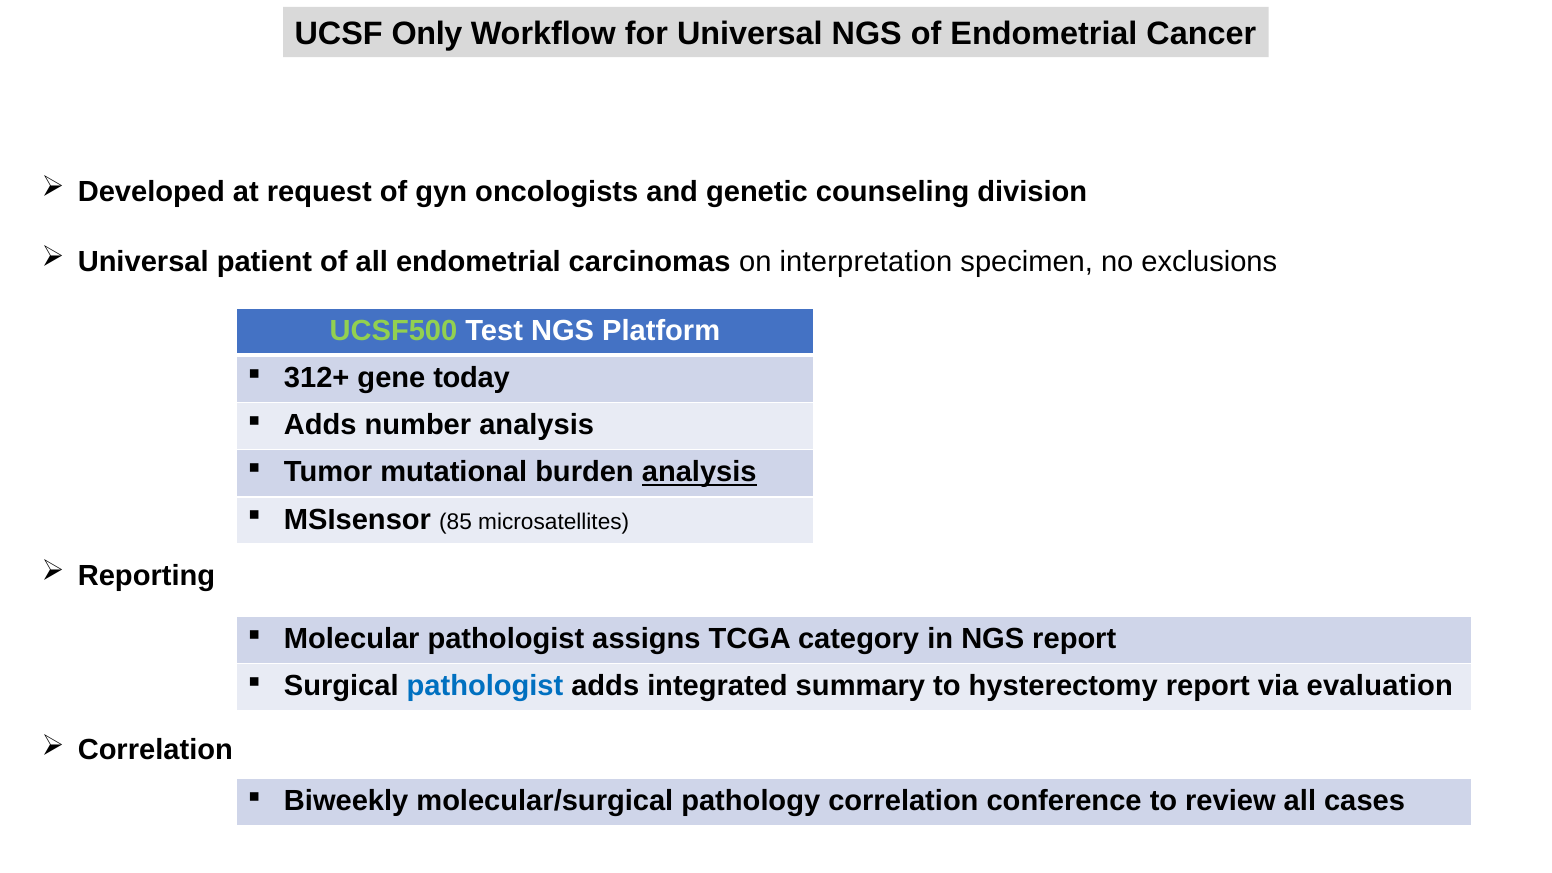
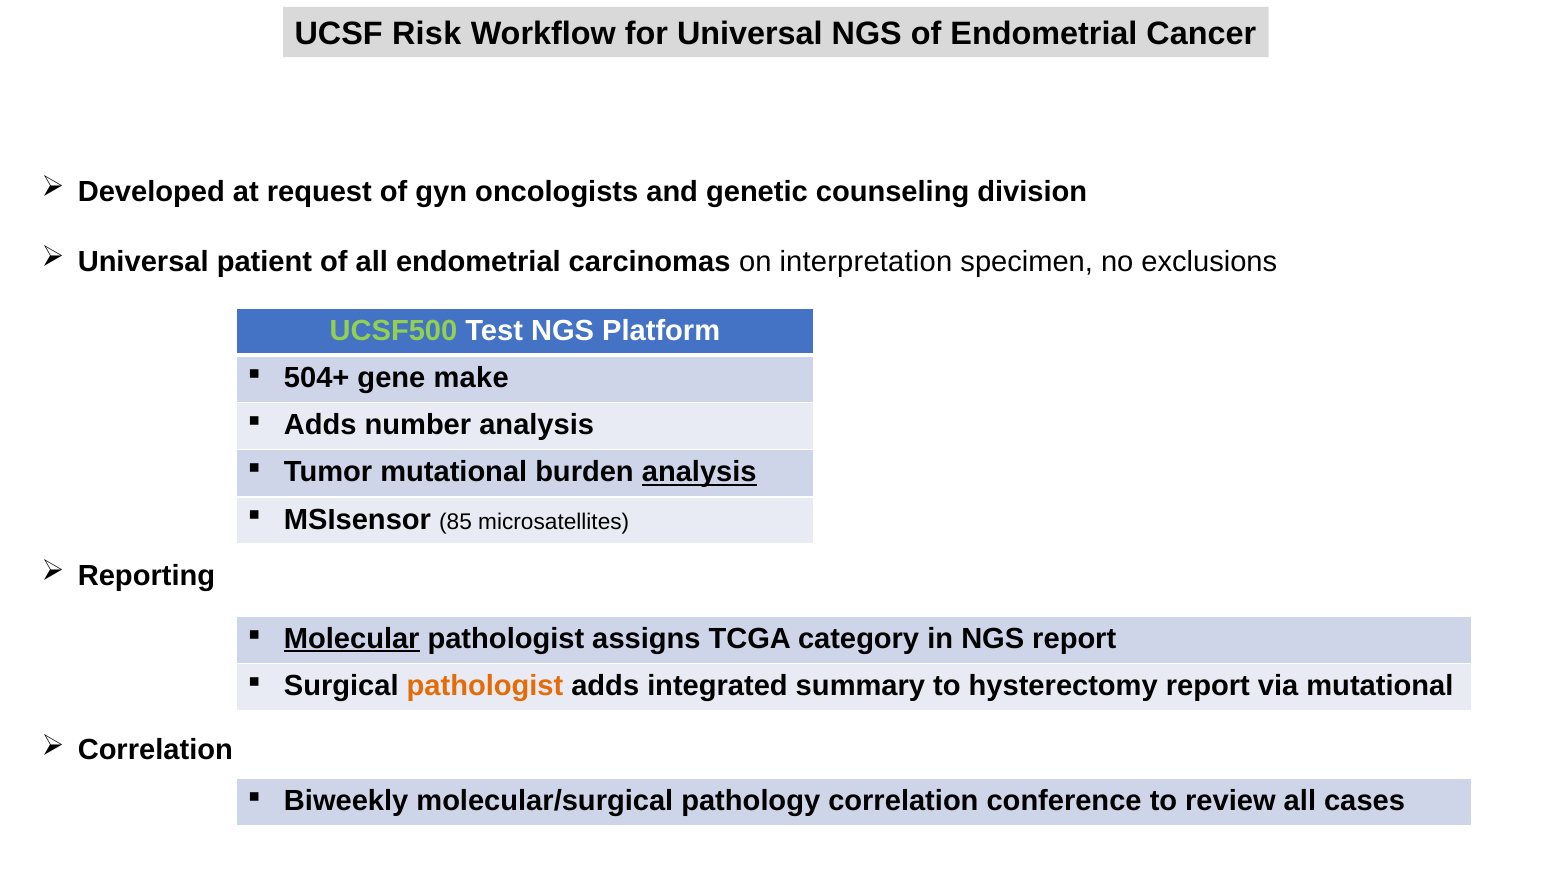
Only: Only -> Risk
312+: 312+ -> 504+
today: today -> make
Molecular underline: none -> present
pathologist at (485, 686) colour: blue -> orange
via evaluation: evaluation -> mutational
